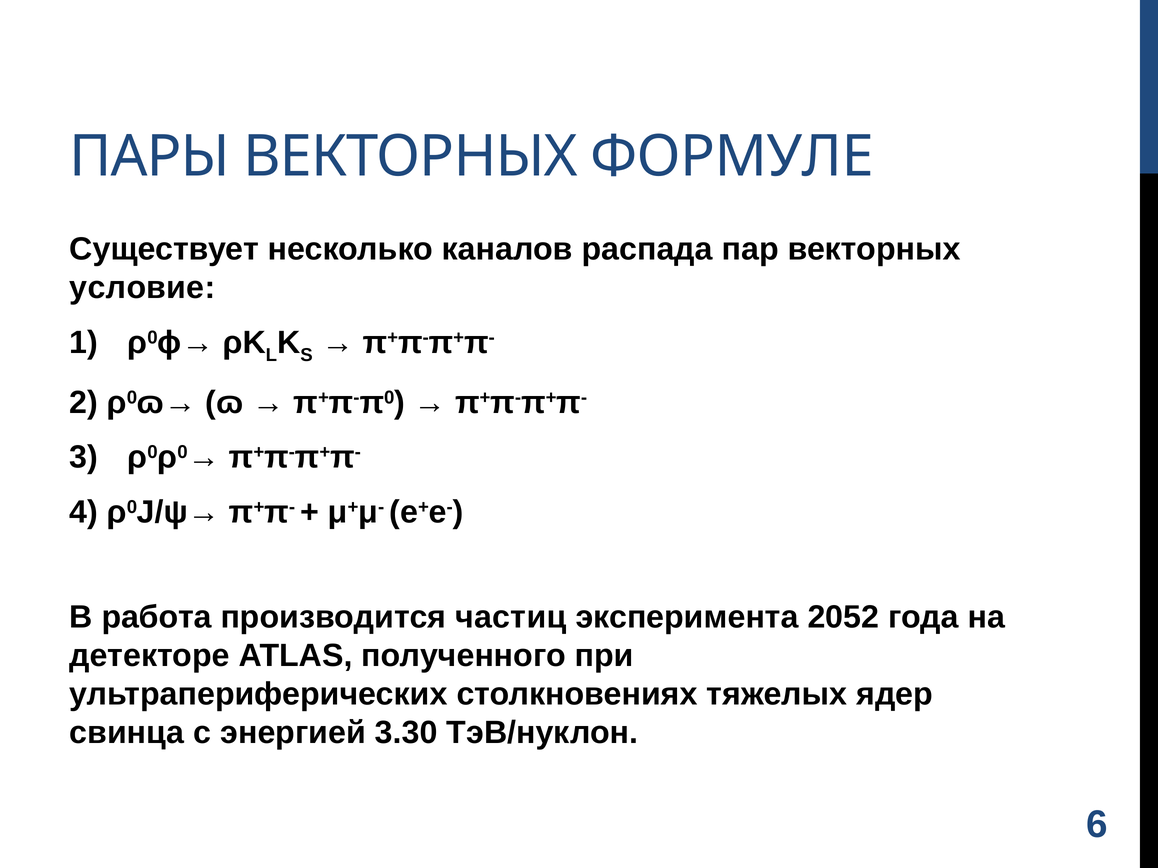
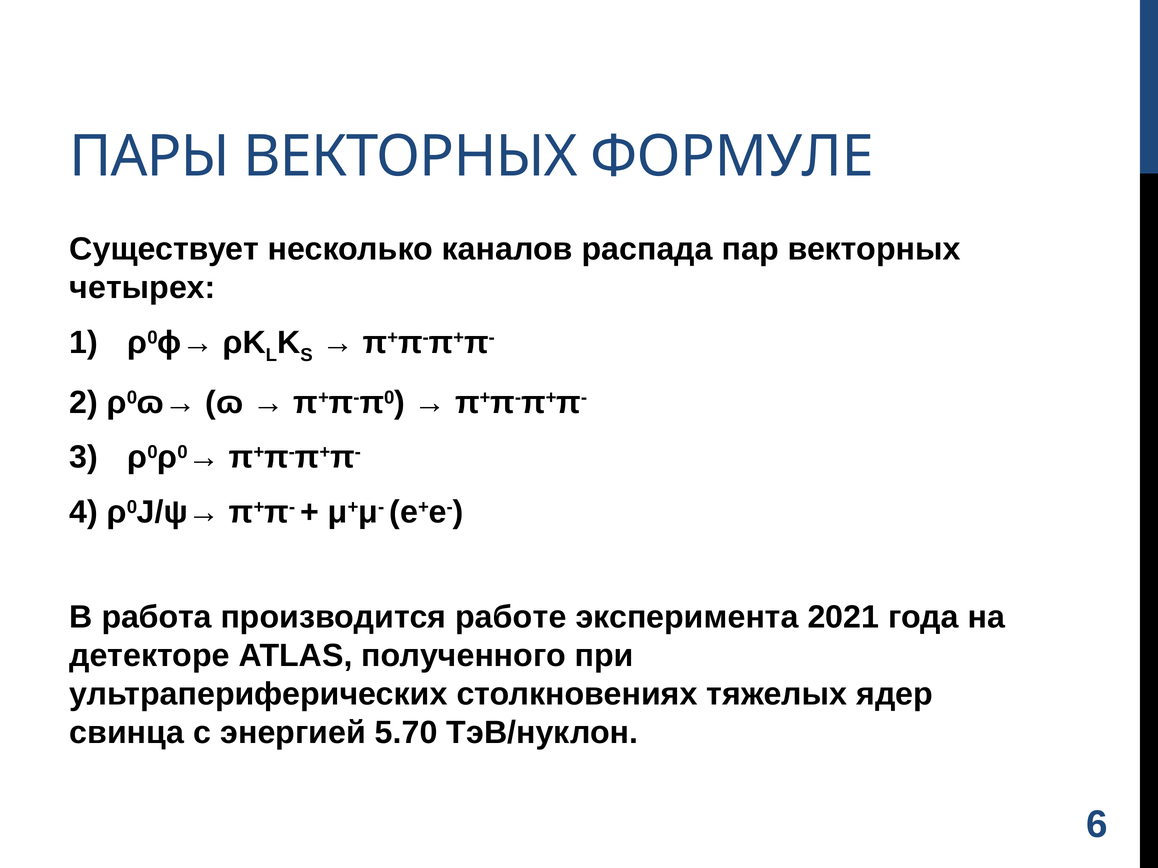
условие: условие -> четырех
частиц: частиц -> работе
2052: 2052 -> 2021
3.30: 3.30 -> 5.70
